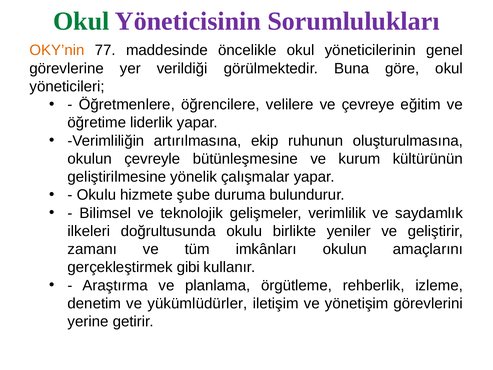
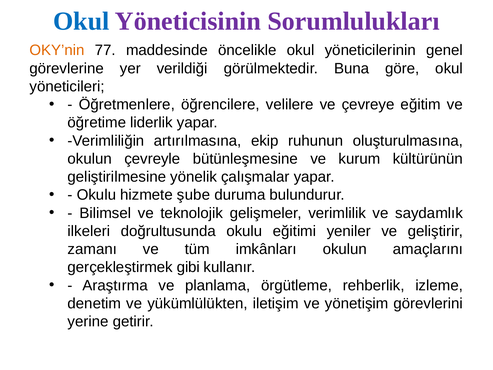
Okul at (81, 21) colour: green -> blue
birlikte: birlikte -> eğitimi
yükümlüdürler: yükümlüdürler -> yükümlülükten
